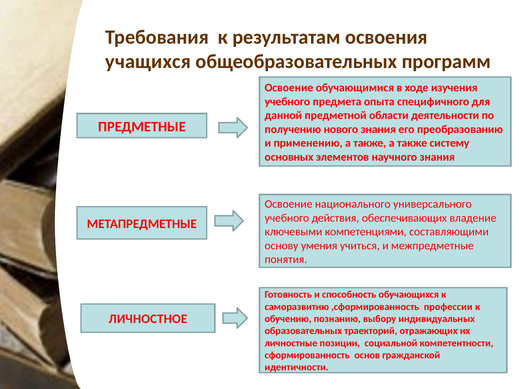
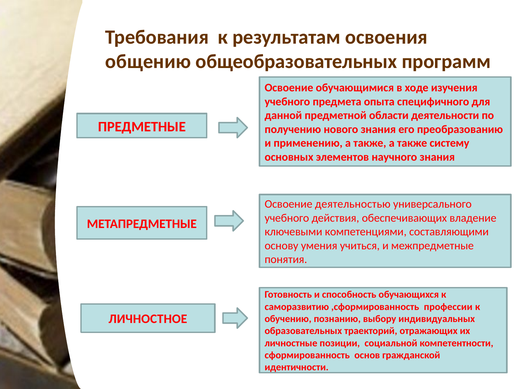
учащихся: учащихся -> общению
национального: национального -> деятельностью
